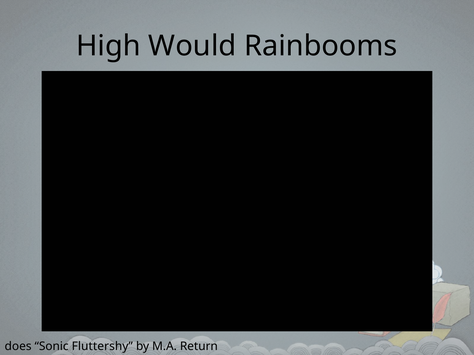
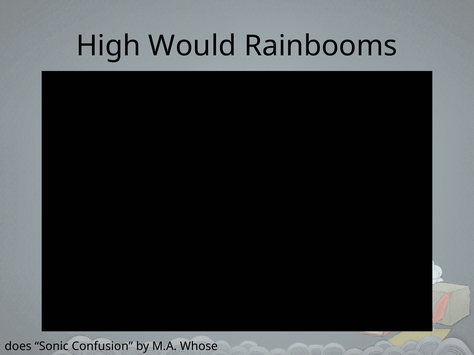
Fluttershy: Fluttershy -> Confusion
Return: Return -> Whose
